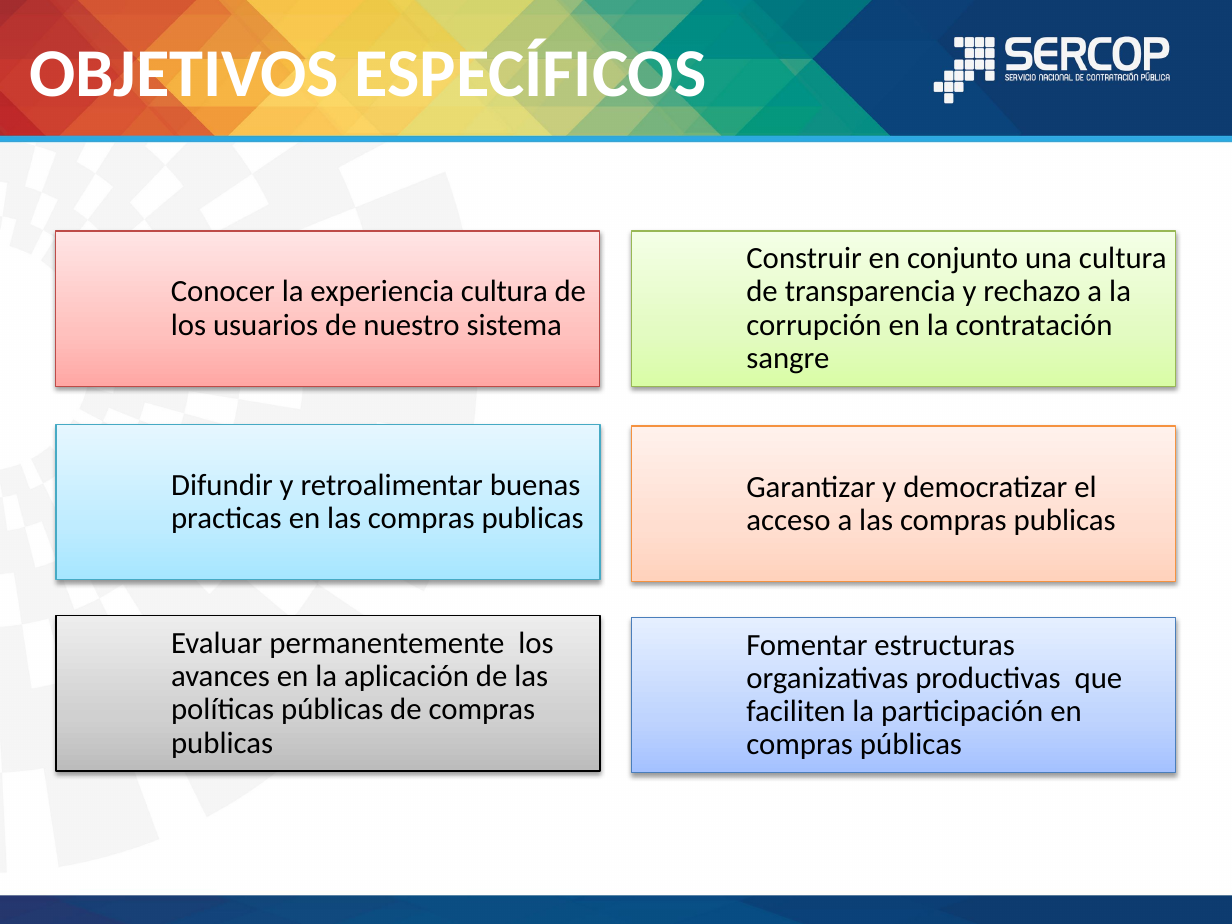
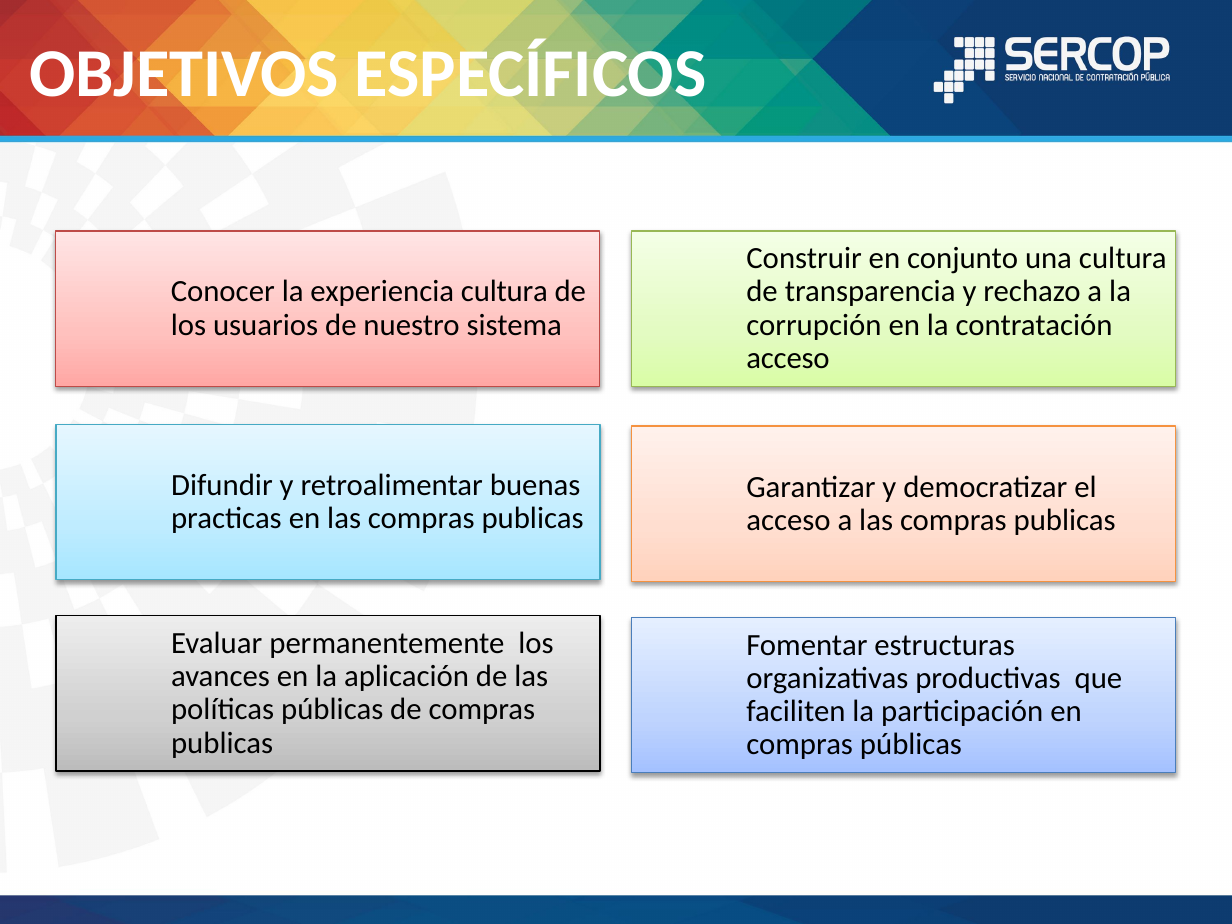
sangre at (788, 358): sangre -> acceso
